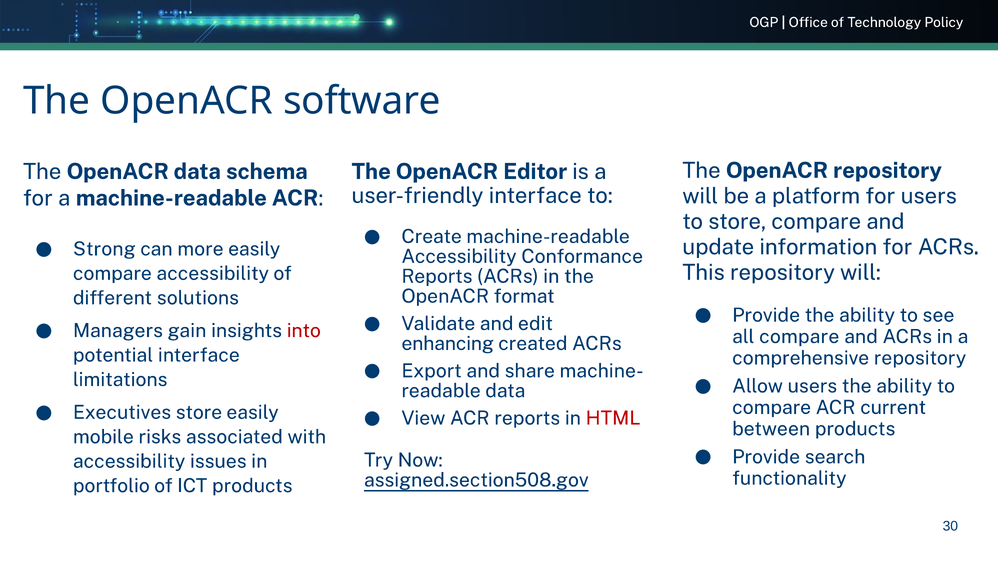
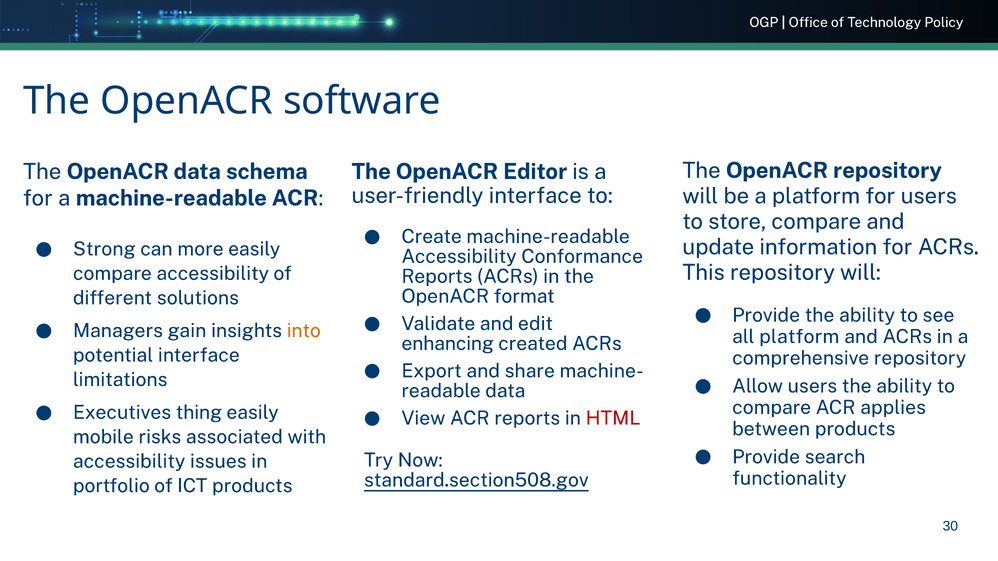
into colour: red -> orange
all compare: compare -> platform
current: current -> applies
Executives store: store -> thing
assigned.section508.gov: assigned.section508.gov -> standard.section508.gov
